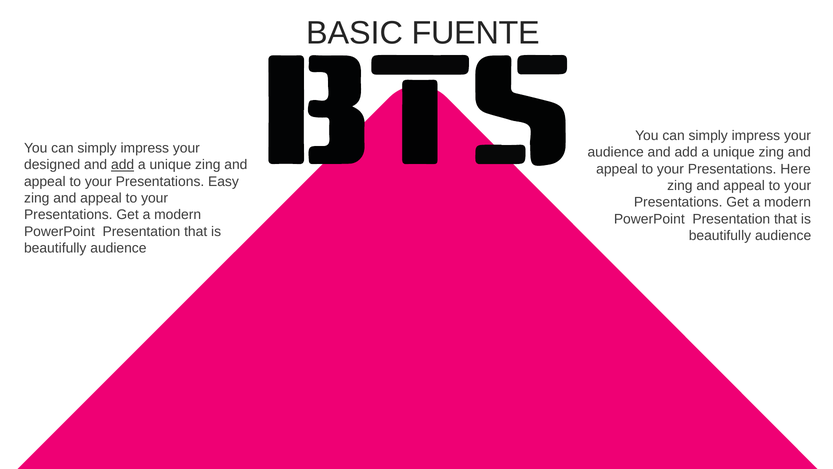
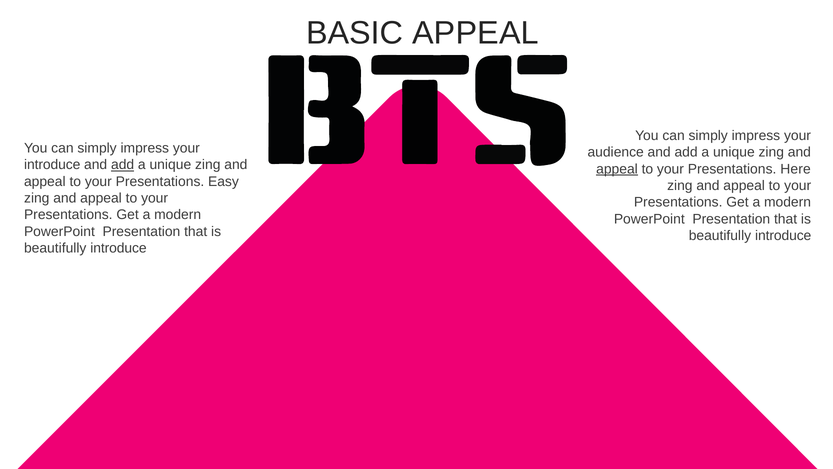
BASIC FUENTE: FUENTE -> APPEAL
designed at (52, 165): designed -> introduce
appeal at (617, 169) underline: none -> present
audience at (783, 236): audience -> introduce
audience at (118, 248): audience -> introduce
